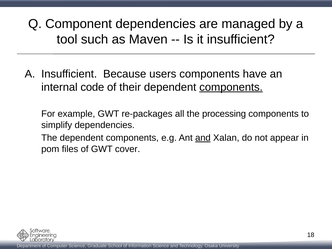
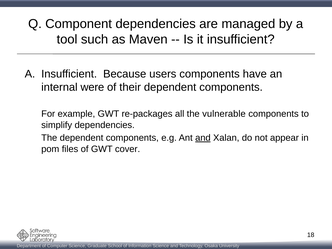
code: code -> were
components at (231, 87) underline: present -> none
processing: processing -> vulnerable
